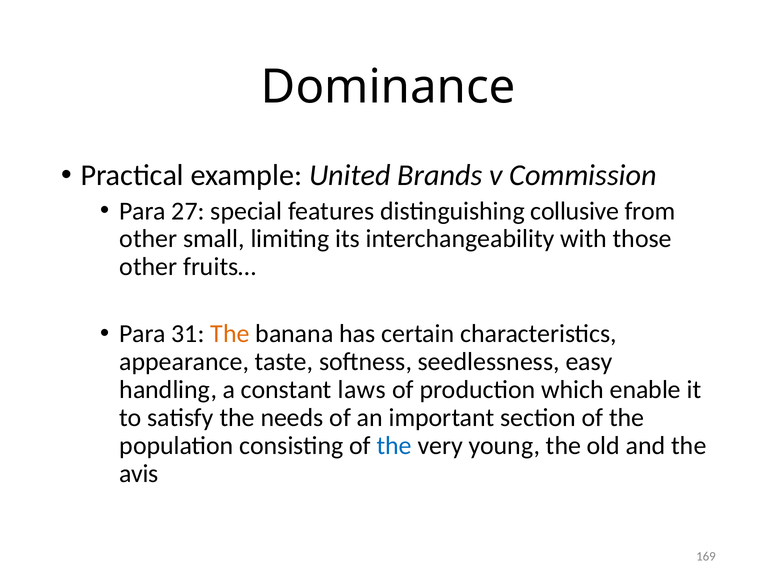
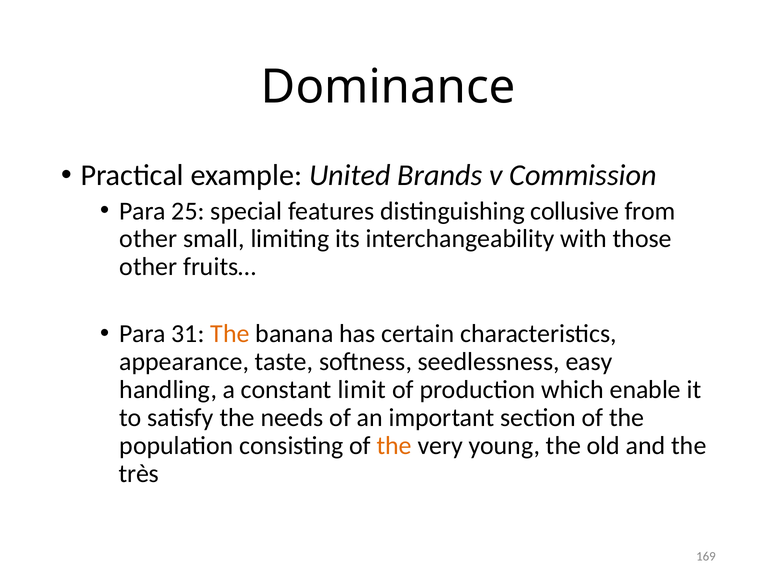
27: 27 -> 25
laws: laws -> limit
the at (394, 445) colour: blue -> orange
avis: avis -> très
